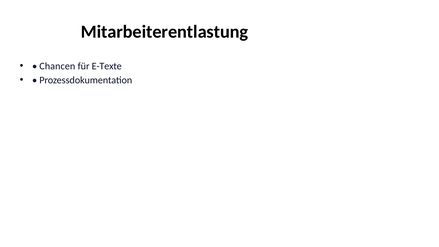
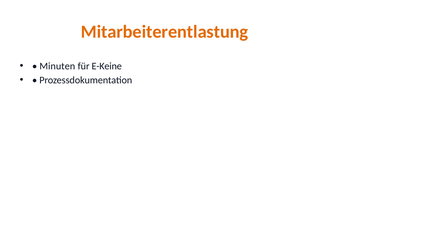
Mitarbeiterentlastung colour: black -> orange
Chancen: Chancen -> Minuten
E-Texte: E-Texte -> E-Keine
